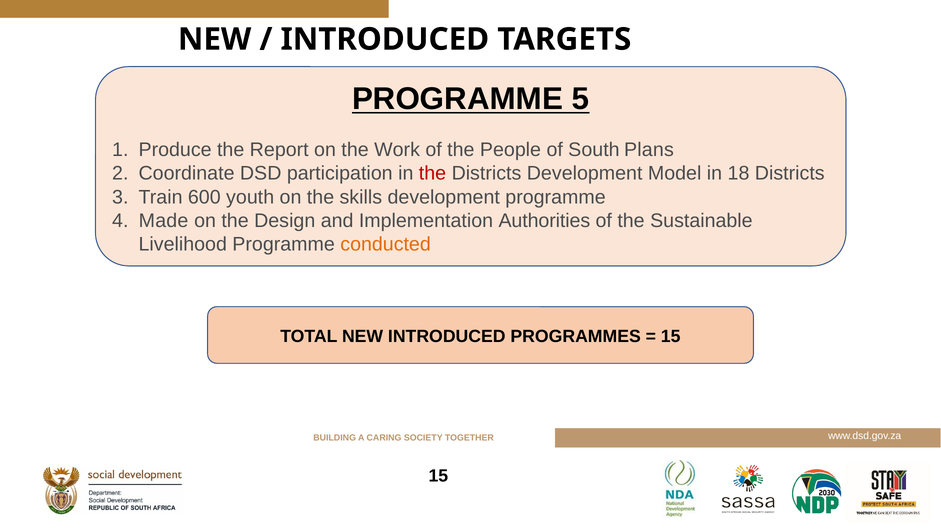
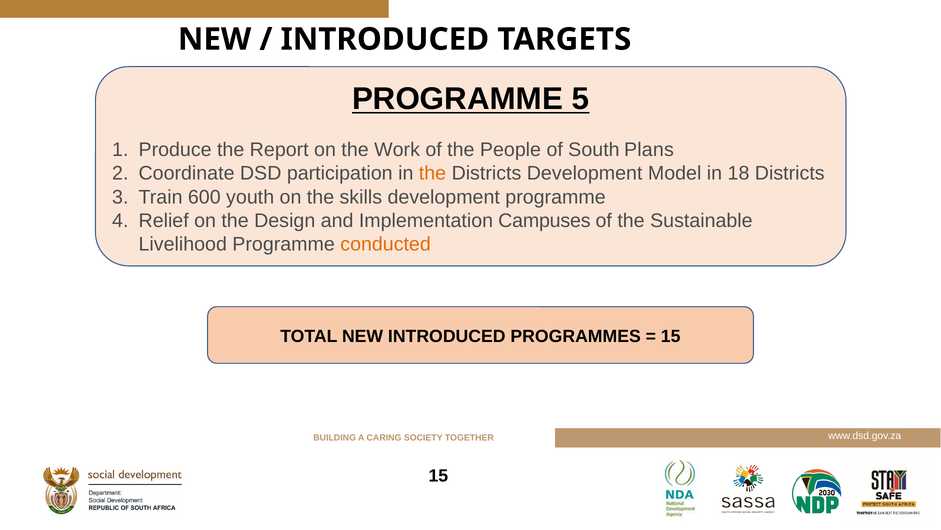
the at (432, 173) colour: red -> orange
Made: Made -> Relief
Authorities: Authorities -> Campuses
